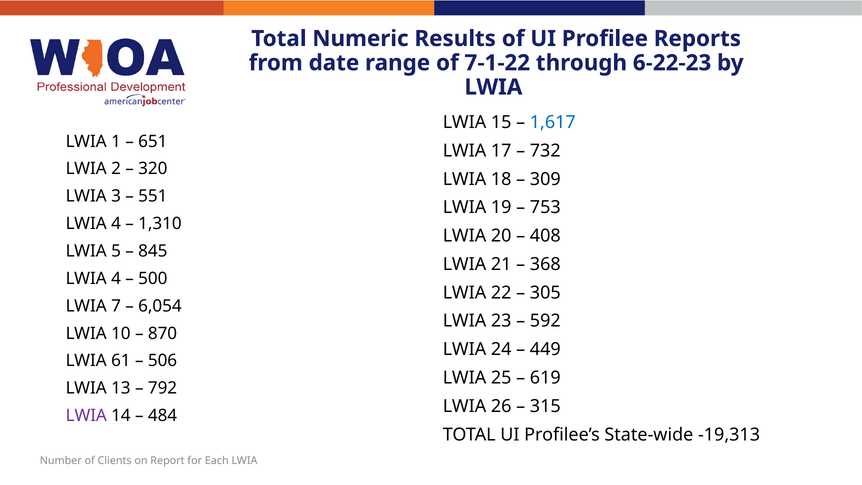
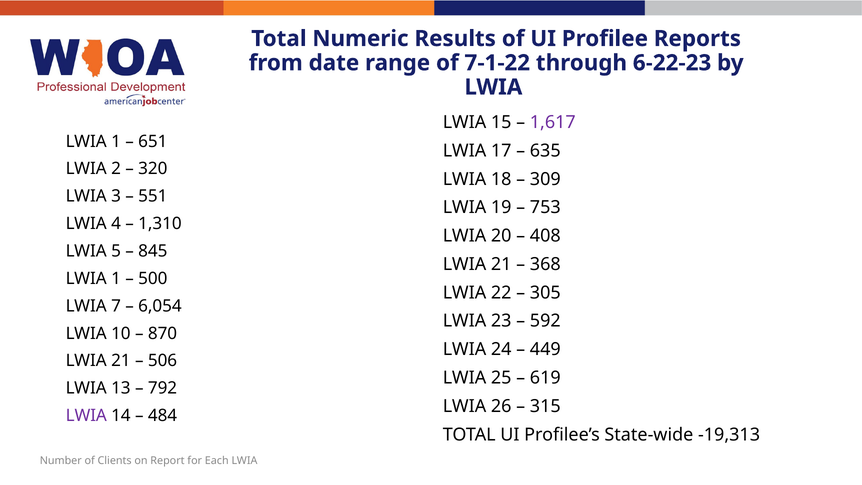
1,617 colour: blue -> purple
732: 732 -> 635
4 at (116, 278): 4 -> 1
61 at (121, 361): 61 -> 21
